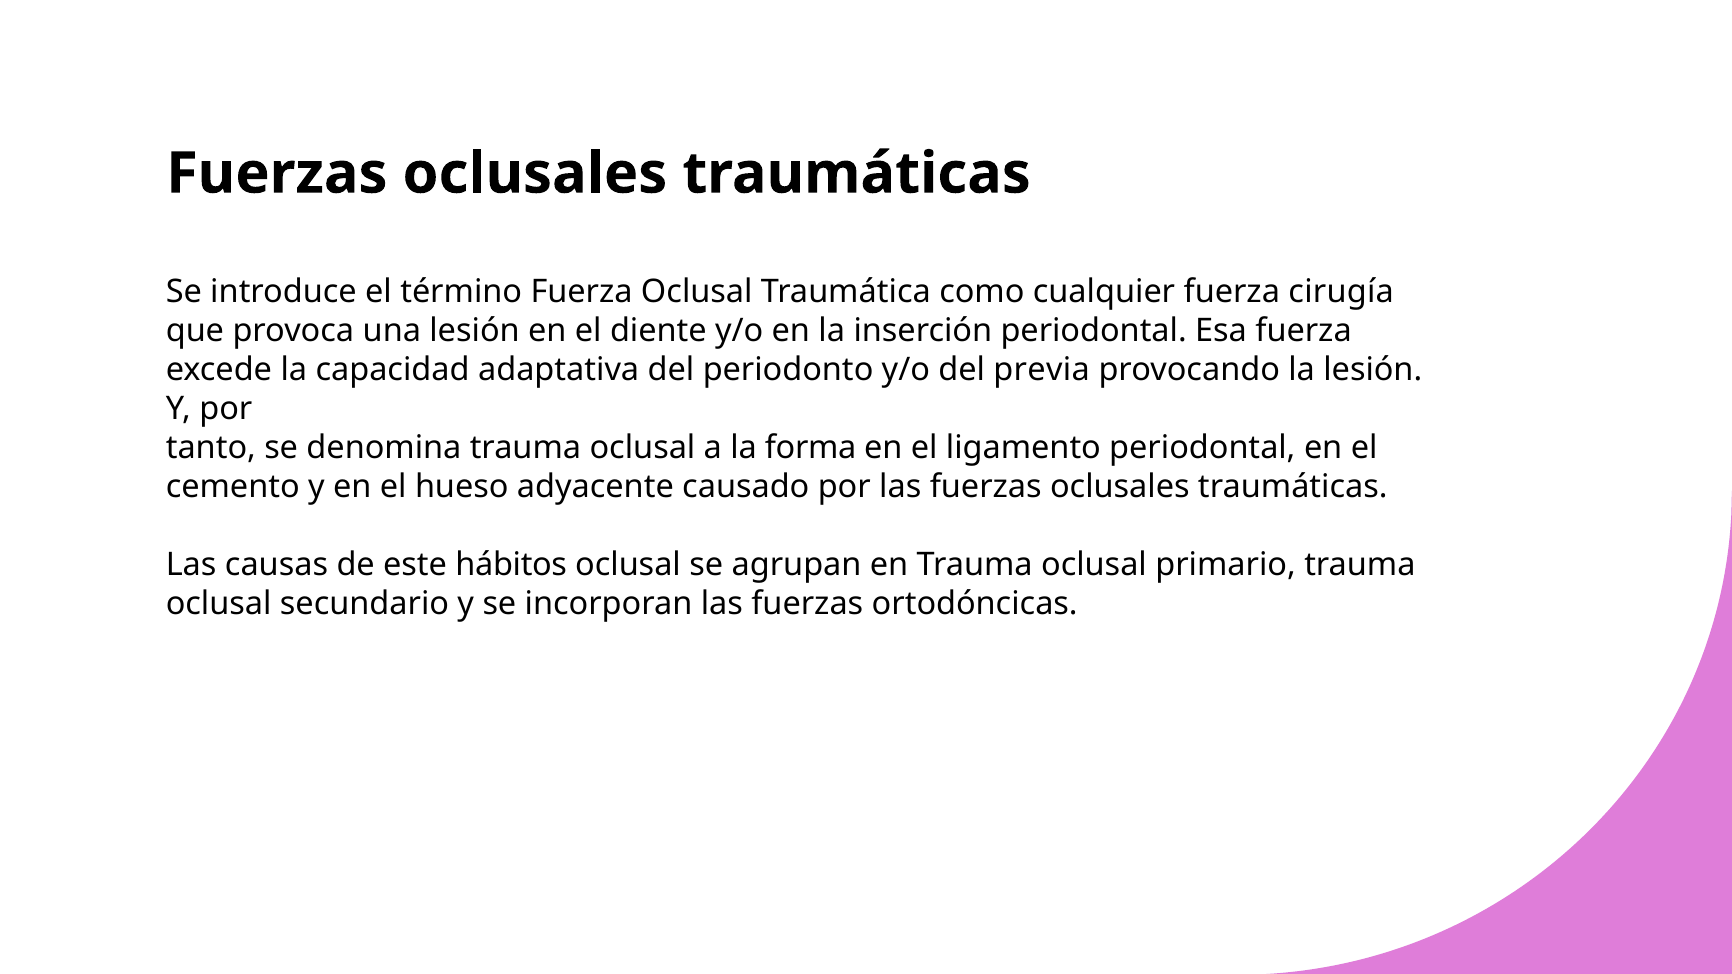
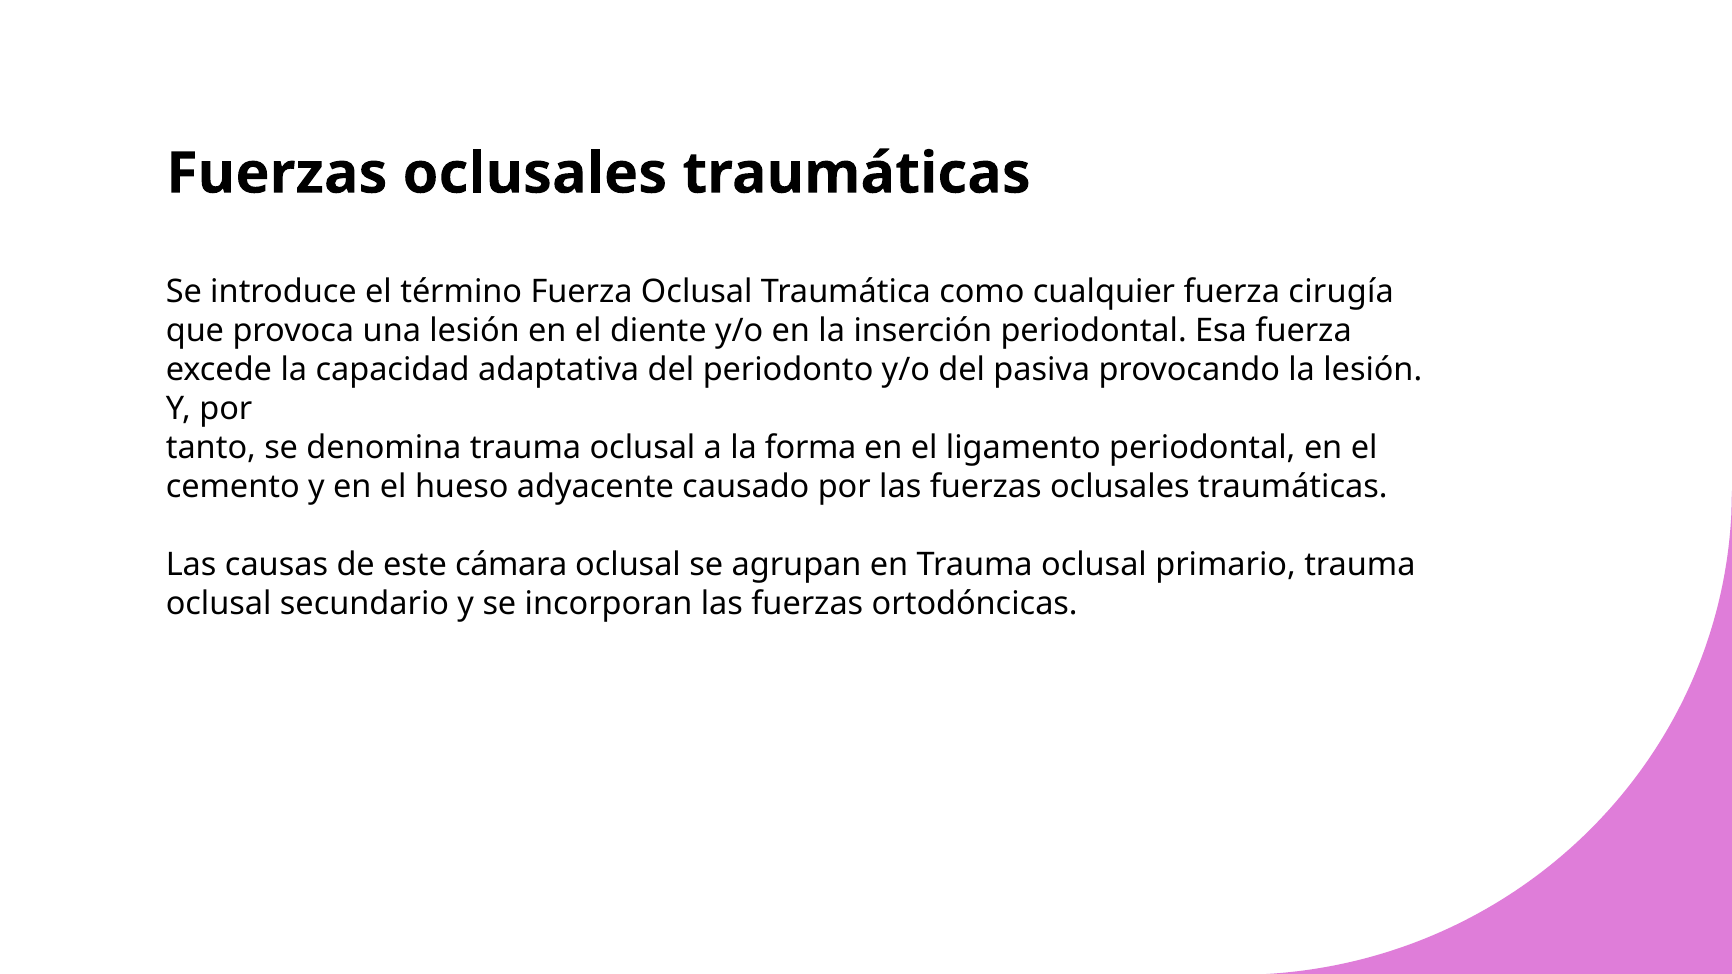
previa: previa -> pasiva
hábitos: hábitos -> cámara
